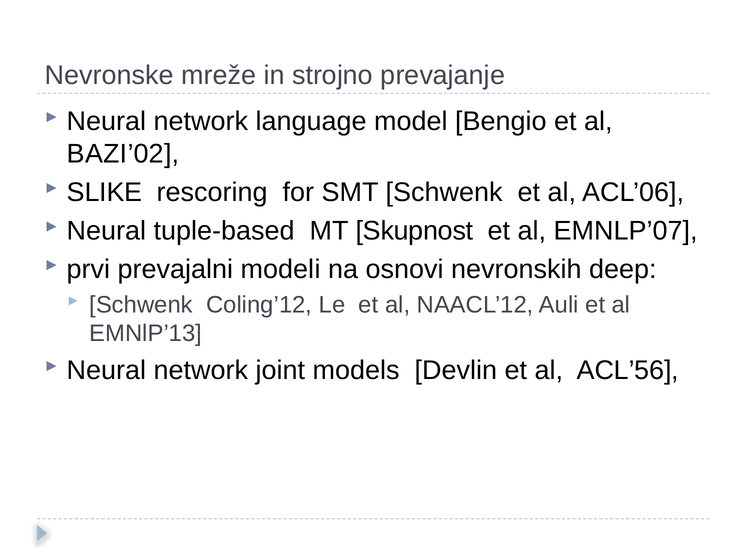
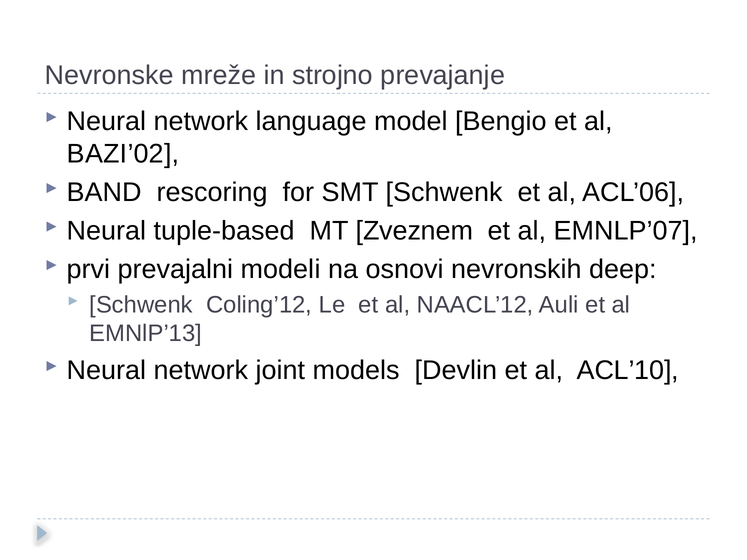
SLIKE: SLIKE -> BAND
Skupnost: Skupnost -> Zveznem
ACL’56: ACL’56 -> ACL’10
